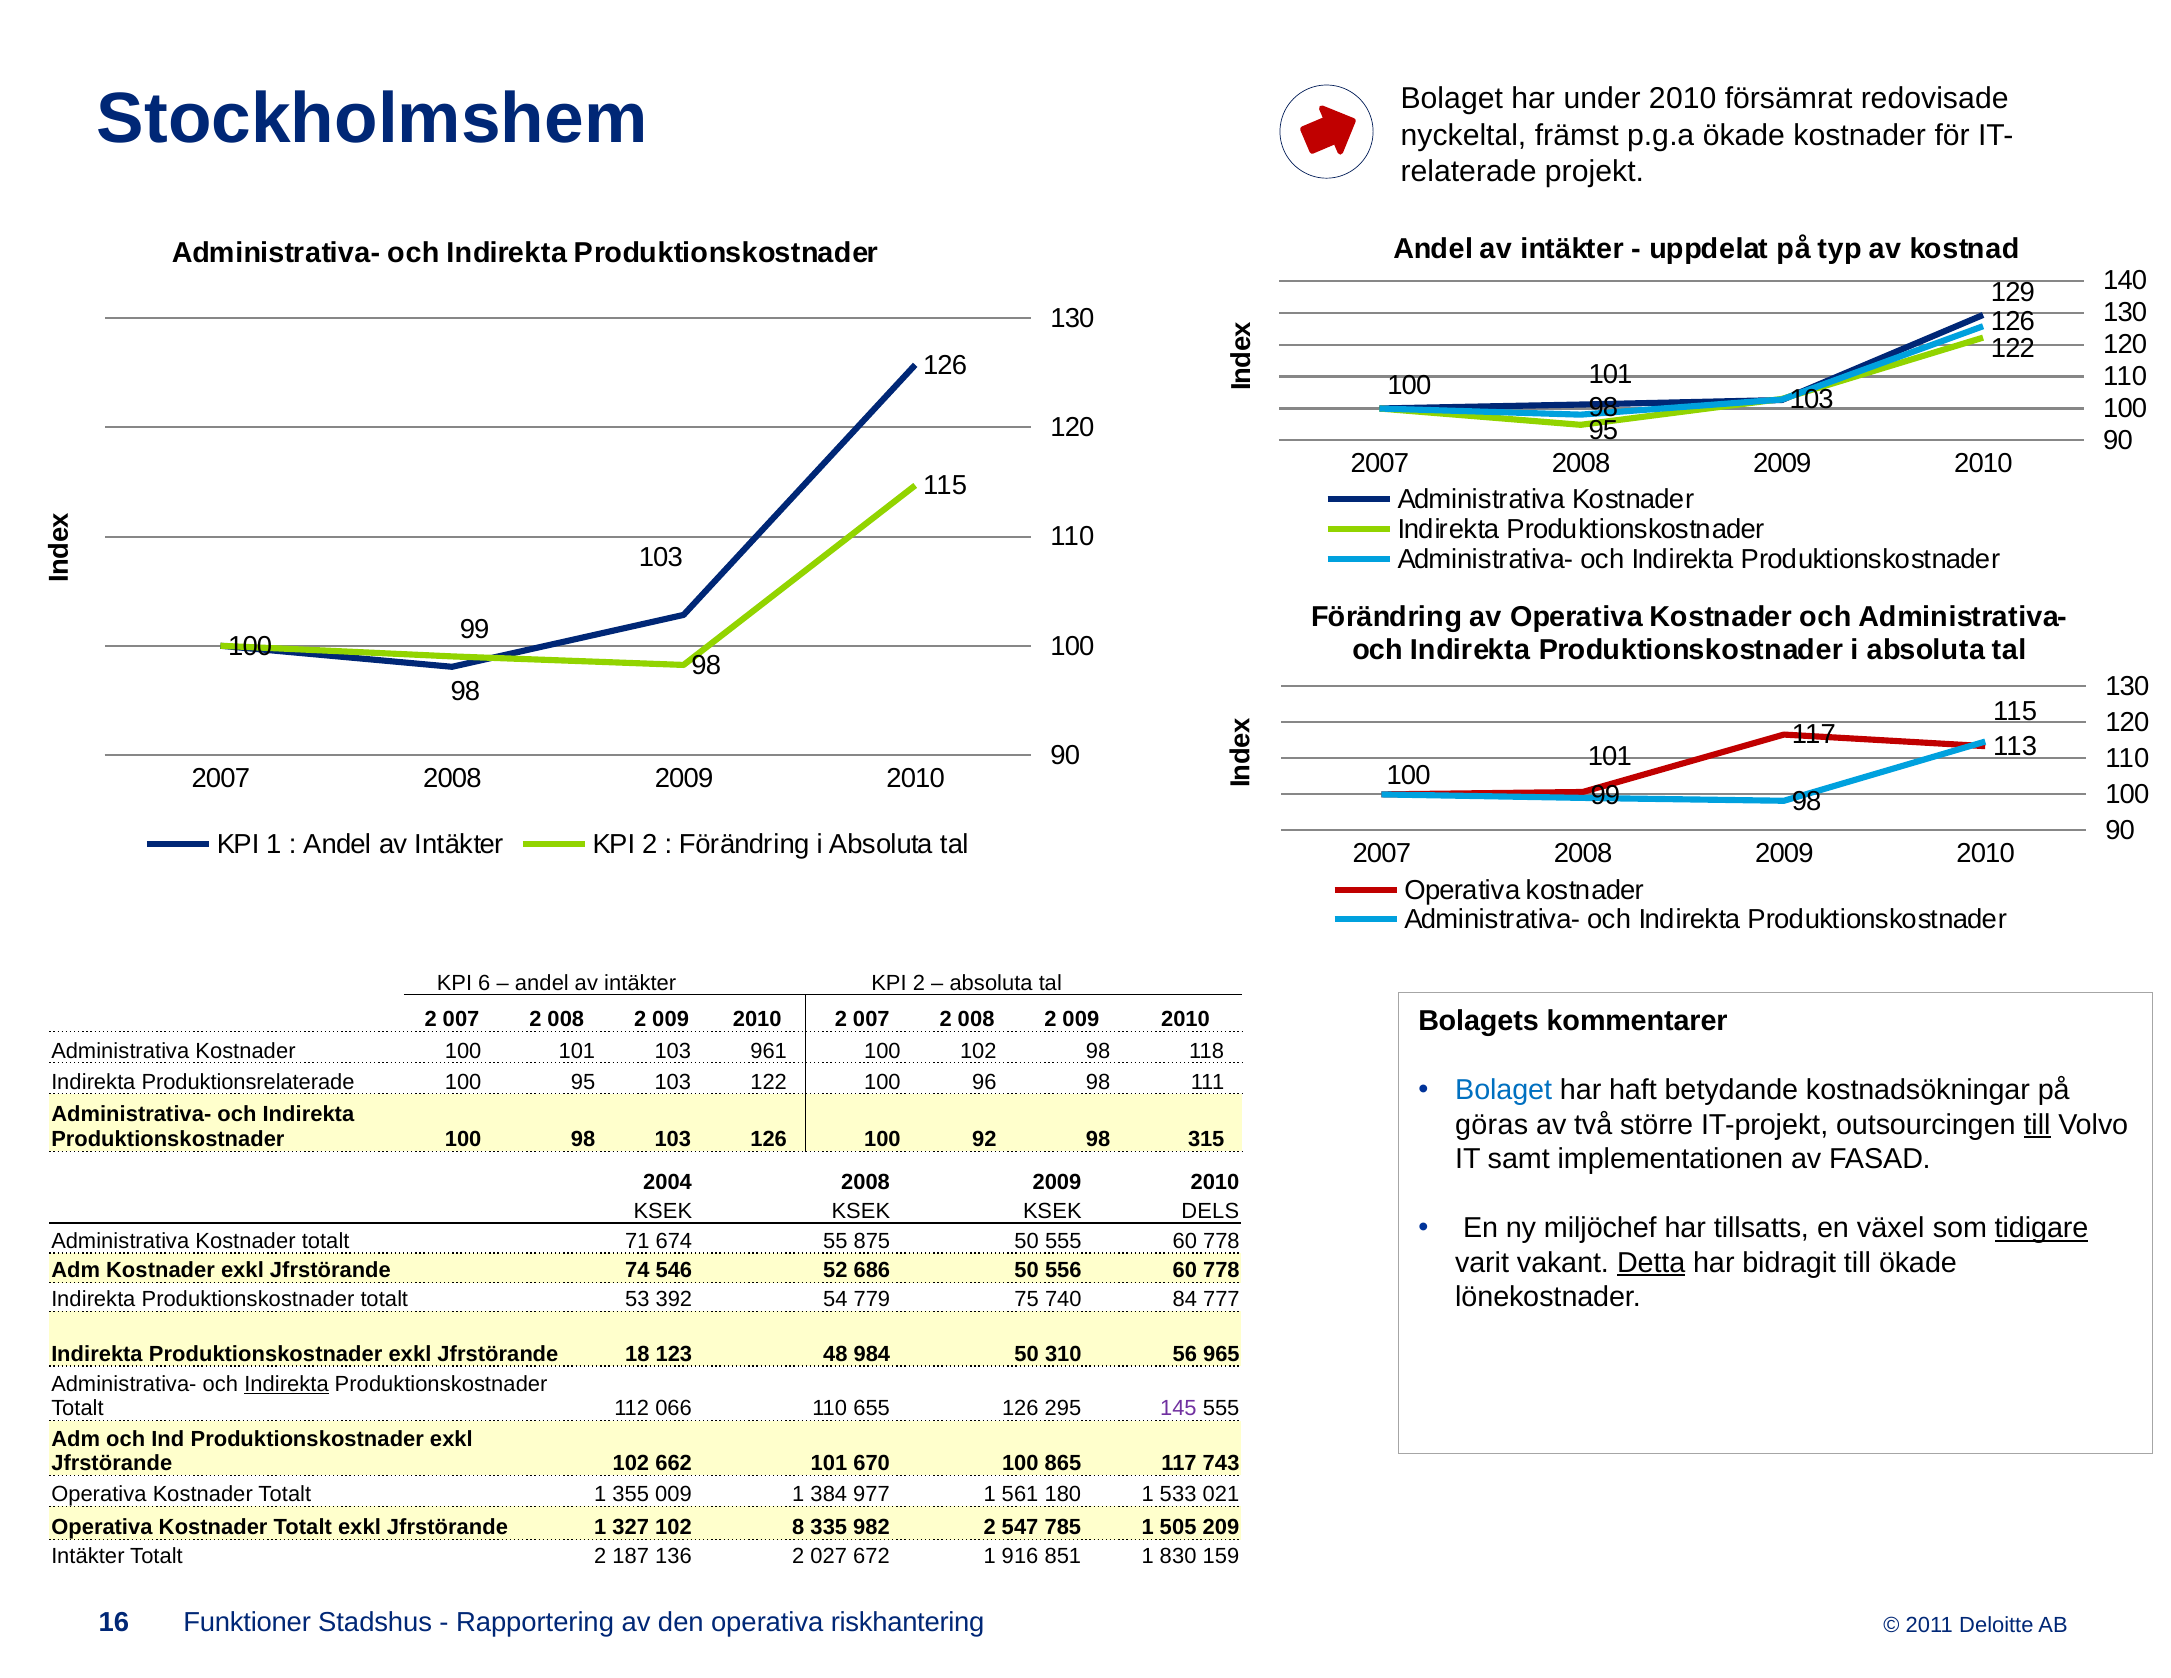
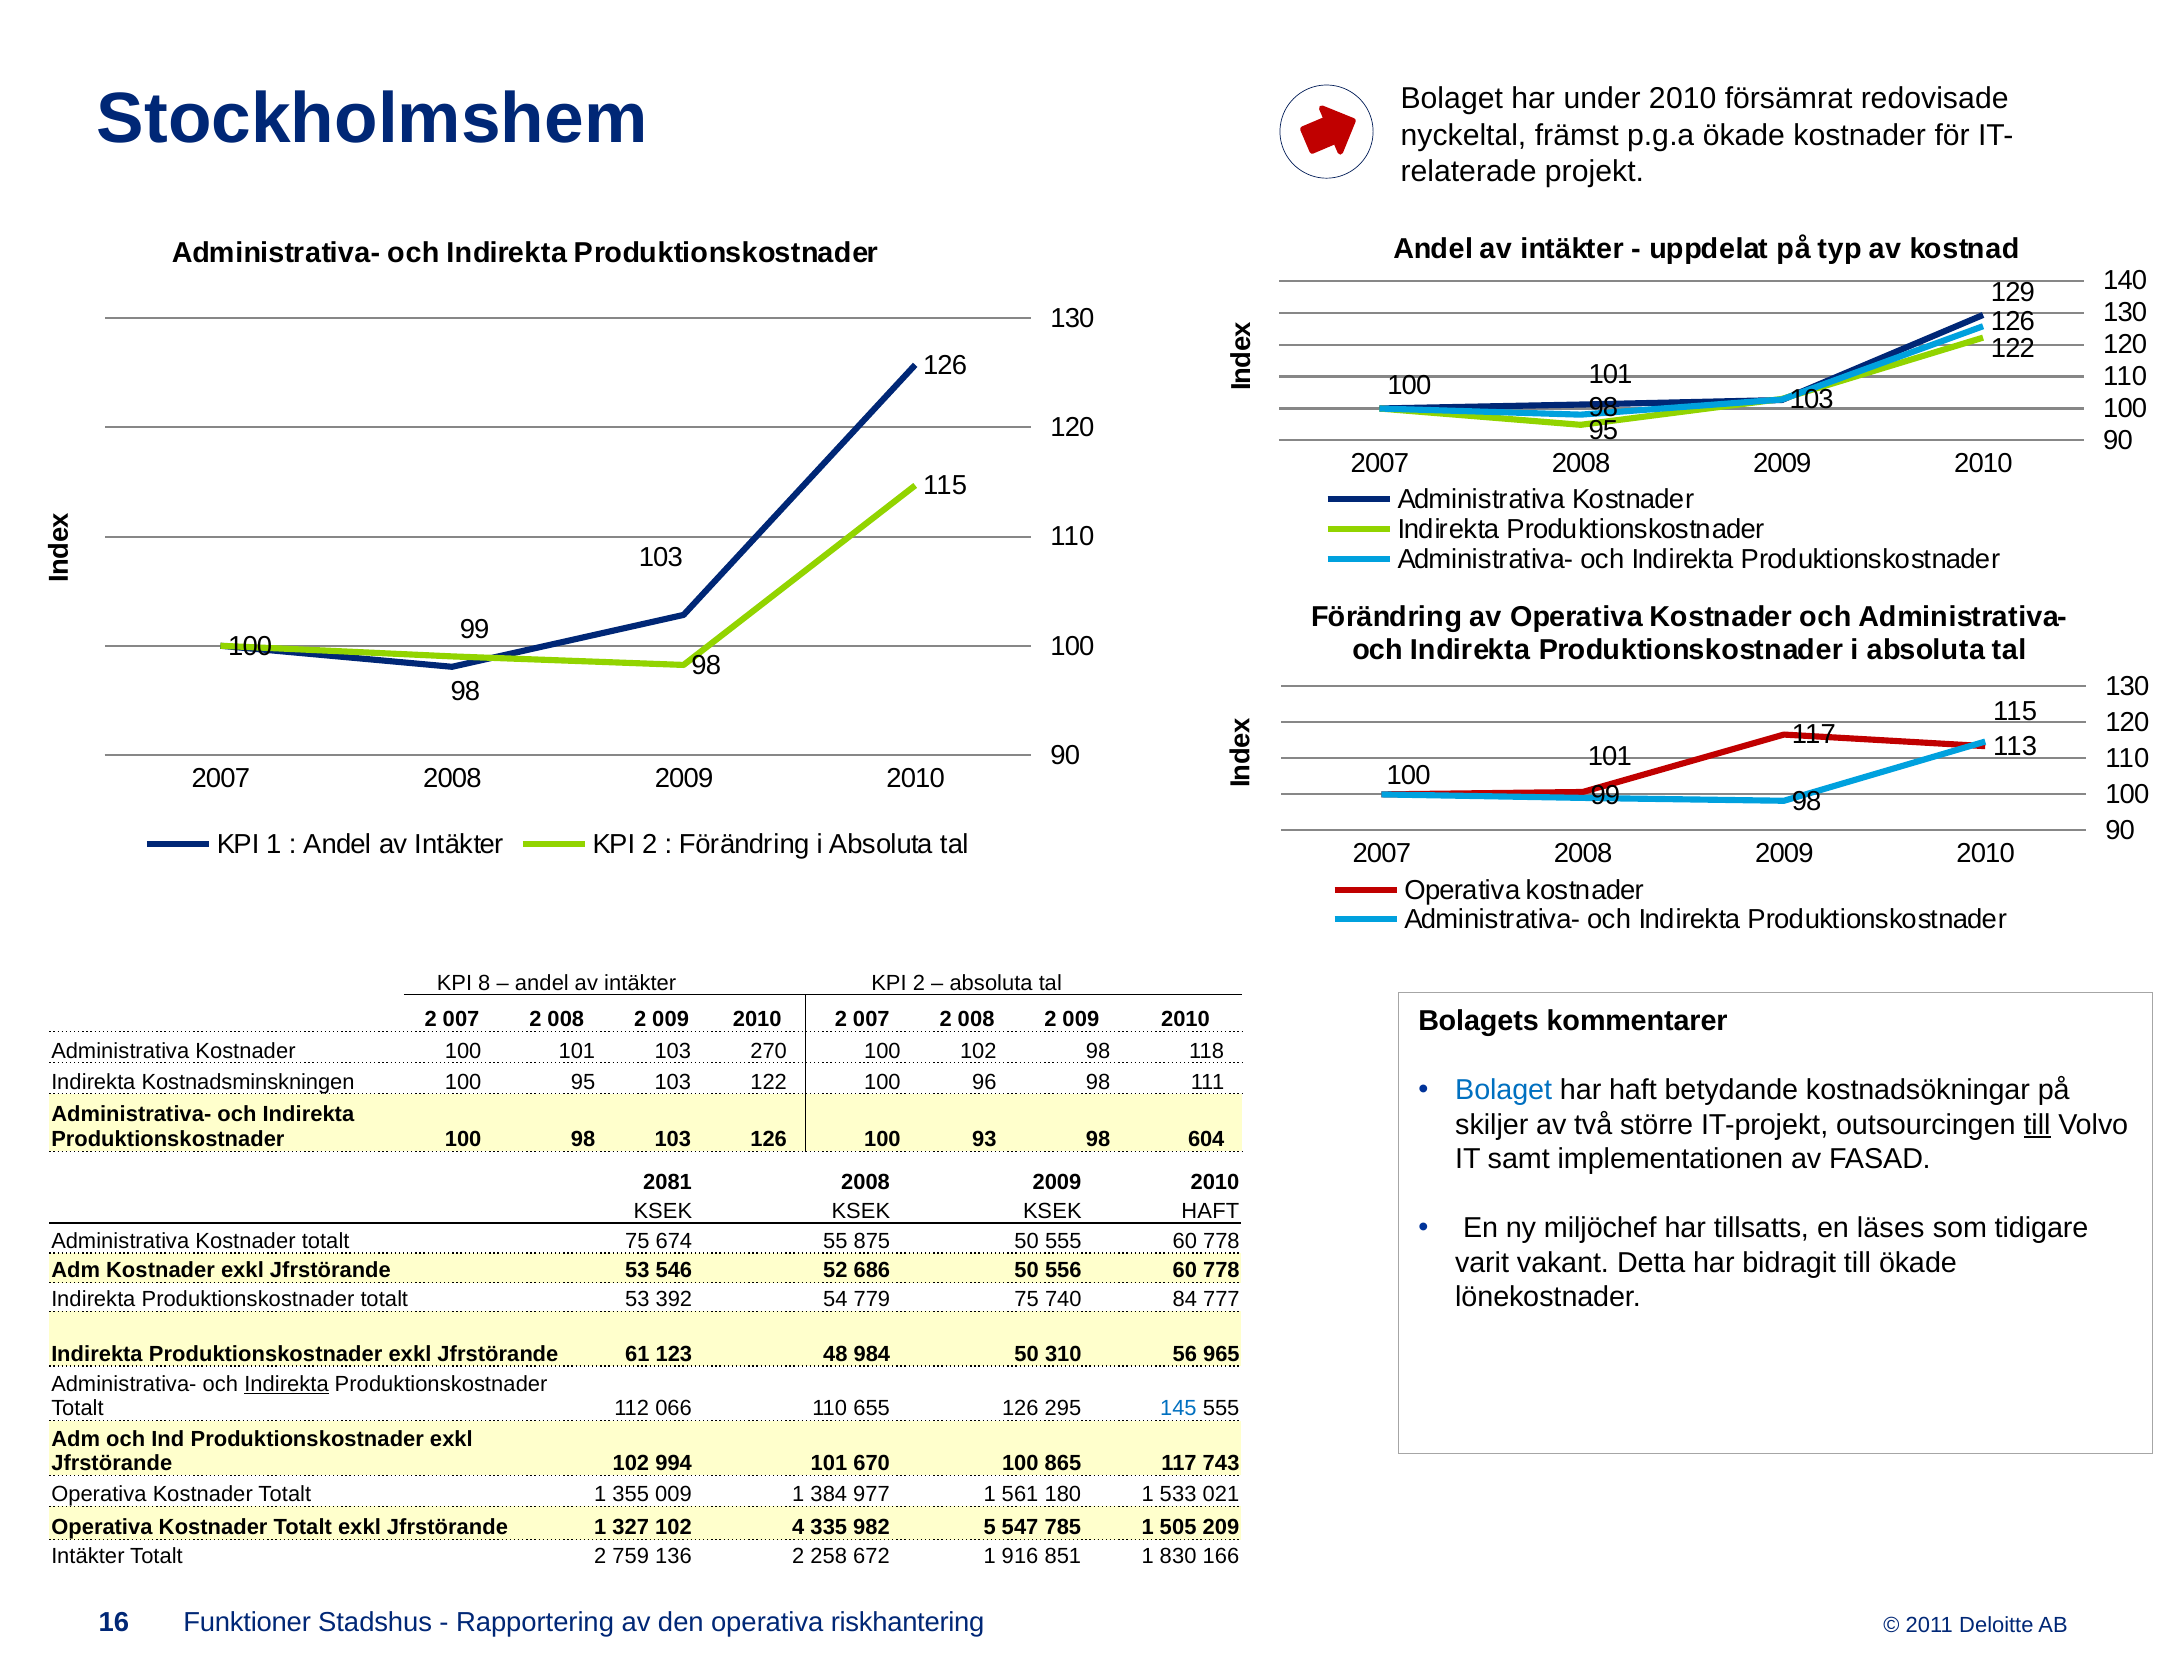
6: 6 -> 8
961: 961 -> 270
Produktionsrelaterade: Produktionsrelaterade -> Kostnadsminskningen
göras: göras -> skiljer
92: 92 -> 93
315: 315 -> 604
2004: 2004 -> 2081
KSEK DELS: DELS -> HAFT
växel: växel -> läses
tidigare underline: present -> none
totalt 71: 71 -> 75
Detta underline: present -> none
Jfrstörande 74: 74 -> 53
18: 18 -> 61
145 colour: purple -> blue
662: 662 -> 994
8: 8 -> 4
982 2: 2 -> 5
187: 187 -> 759
027: 027 -> 258
159: 159 -> 166
